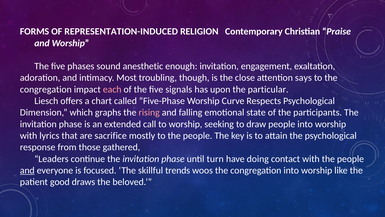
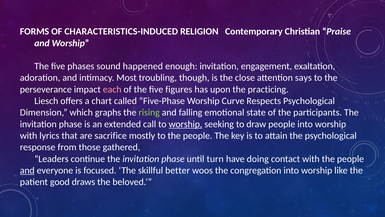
REPRESENTATION-INDUCED: REPRESENTATION-INDUCED -> CHARACTERISTICS-INDUCED
anesthetic: anesthetic -> happened
congregation at (46, 89): congregation -> perseverance
signals: signals -> figures
particular: particular -> practicing
rising colour: pink -> light green
worship at (185, 124) underline: none -> present
trends: trends -> better
